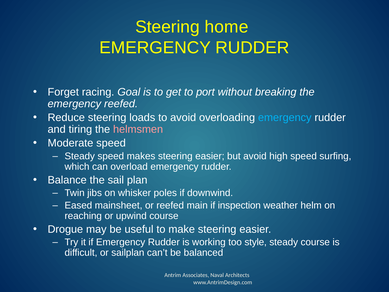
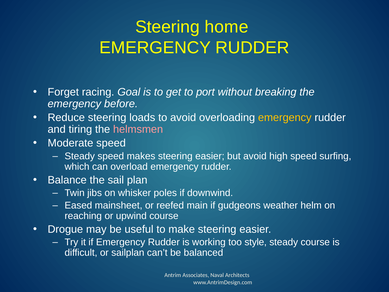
emergency reefed: reefed -> before
emergency at (285, 117) colour: light blue -> yellow
inspection: inspection -> gudgeons
